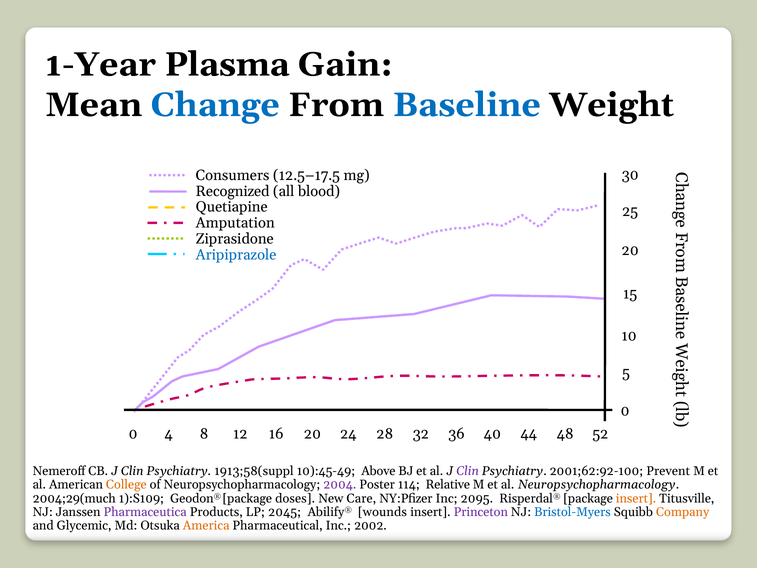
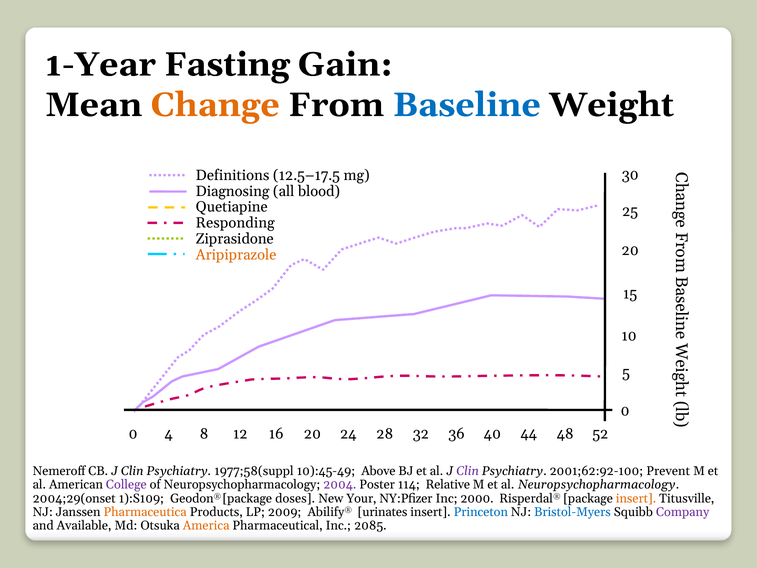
Plasma: Plasma -> Fasting
Change colour: blue -> orange
Consumers: Consumers -> Definitions
Recognized: Recognized -> Diagnosing
Amputation: Amputation -> Responding
Aripiprazole colour: blue -> orange
1913;58(suppl: 1913;58(suppl -> 1977;58(suppl
College colour: orange -> purple
2004;29(much: 2004;29(much -> 2004;29(onset
Care: Care -> Your
2095: 2095 -> 2000
Pharmaceutica colour: purple -> orange
2045: 2045 -> 2009
wounds: wounds -> urinates
Princeton colour: purple -> blue
Company colour: orange -> purple
Glycemic: Glycemic -> Available
2002: 2002 -> 2085
